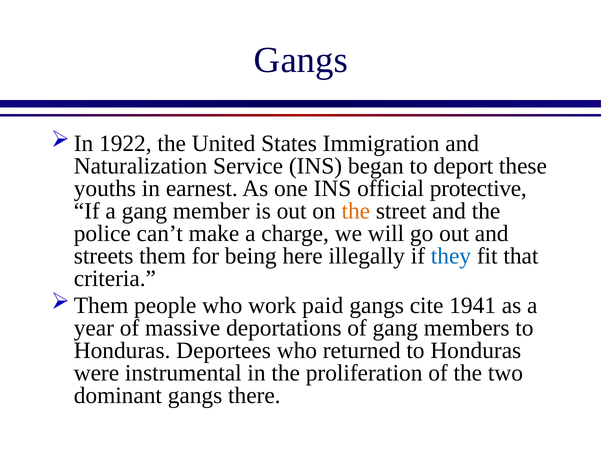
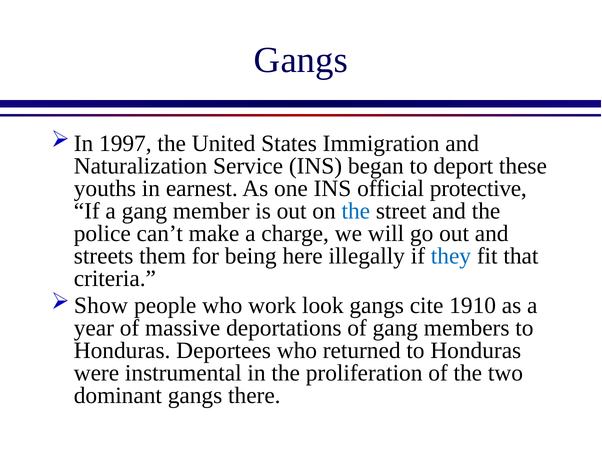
1922: 1922 -> 1997
the at (356, 211) colour: orange -> blue
Them at (101, 306): Them -> Show
paid: paid -> look
1941: 1941 -> 1910
